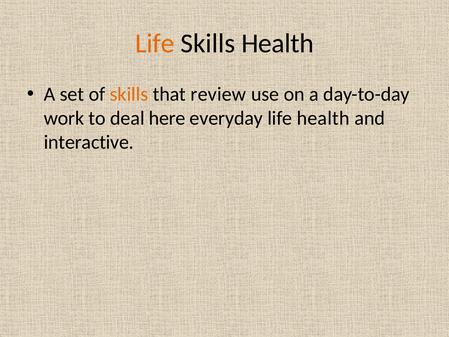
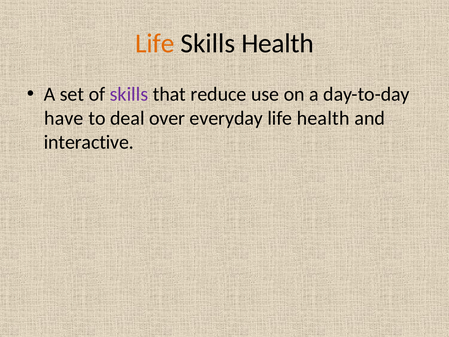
skills at (129, 94) colour: orange -> purple
review: review -> reduce
work: work -> have
here: here -> over
